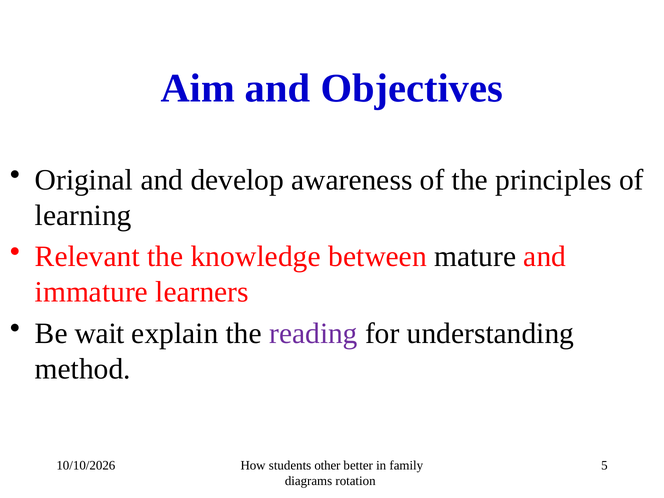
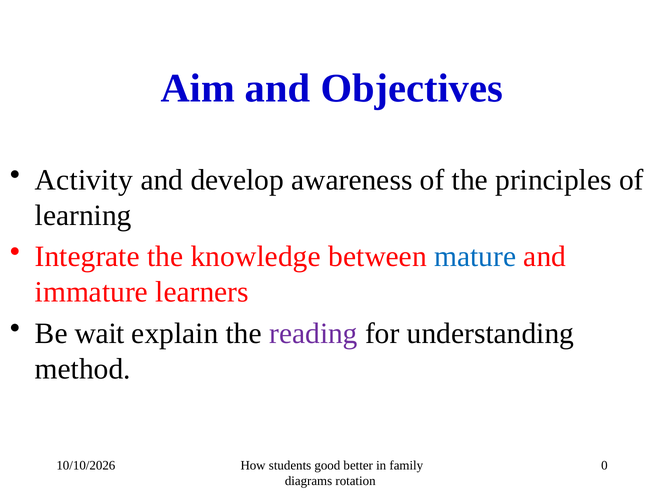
Original: Original -> Activity
Relevant: Relevant -> Integrate
mature colour: black -> blue
other: other -> good
5: 5 -> 0
